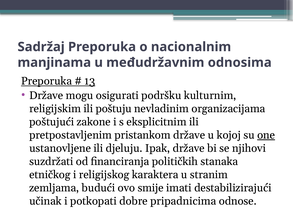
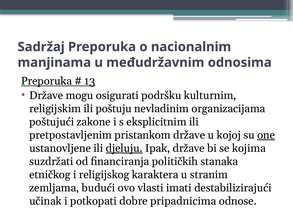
djeluju underline: none -> present
njihovi: njihovi -> kojima
smije: smije -> vlasti
